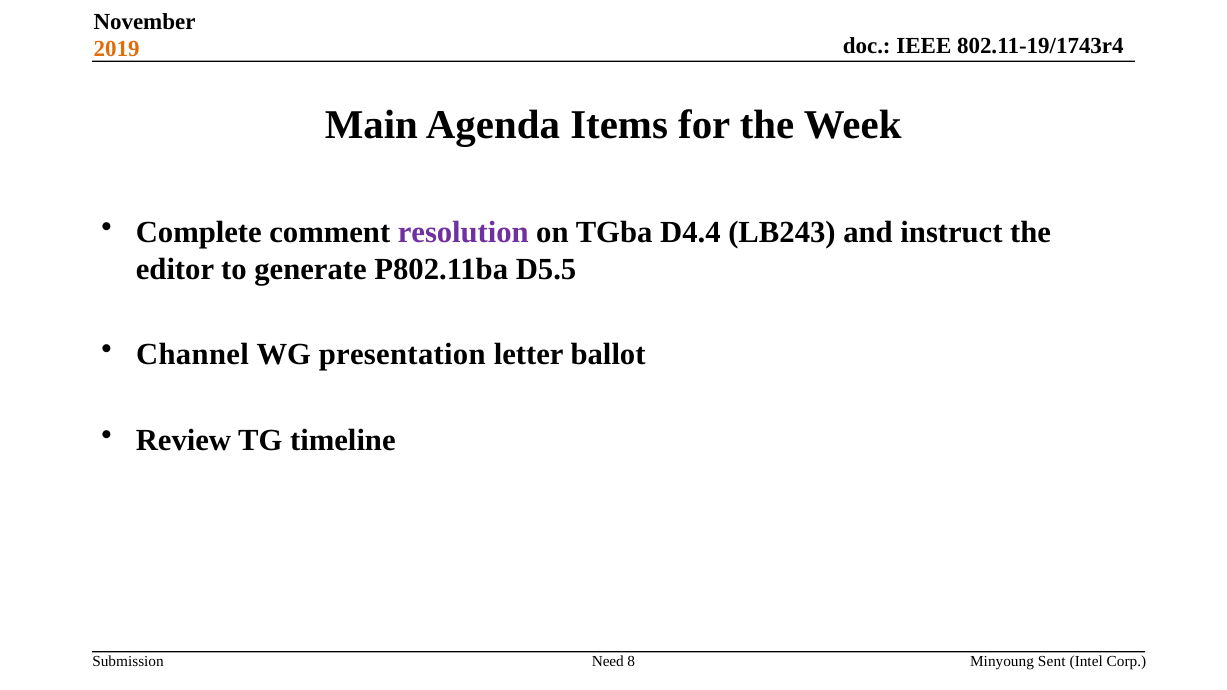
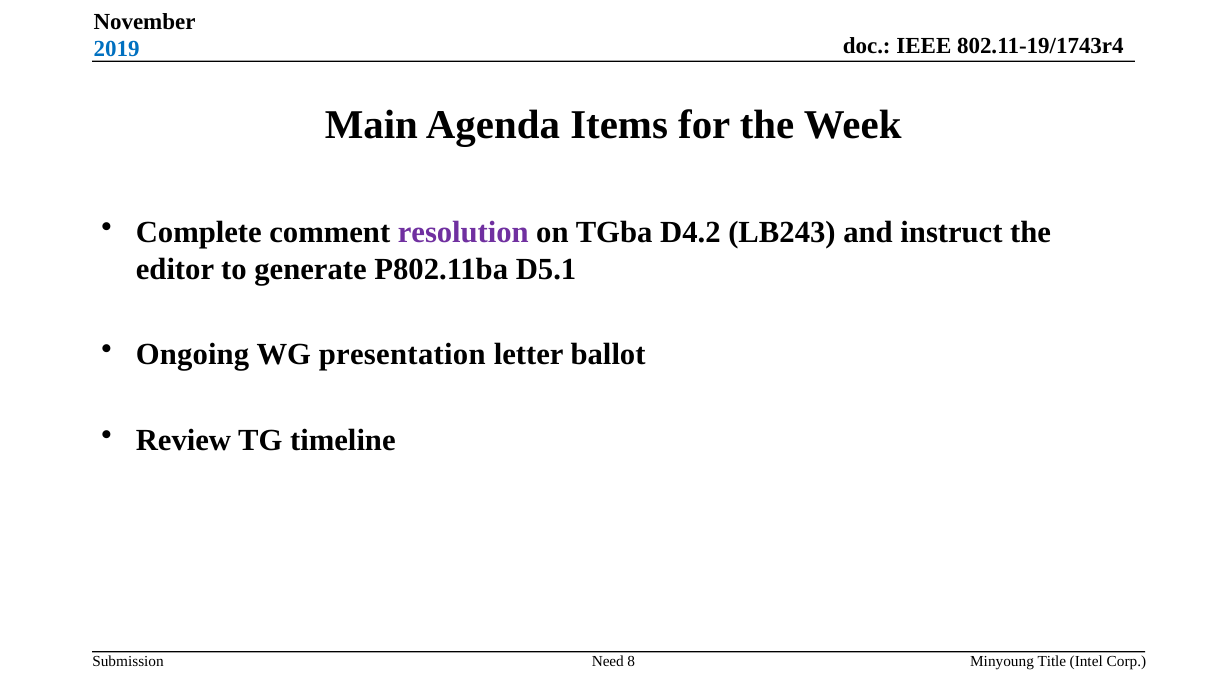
2019 colour: orange -> blue
D4.4: D4.4 -> D4.2
D5.5: D5.5 -> D5.1
Channel: Channel -> Ongoing
Sent: Sent -> Title
